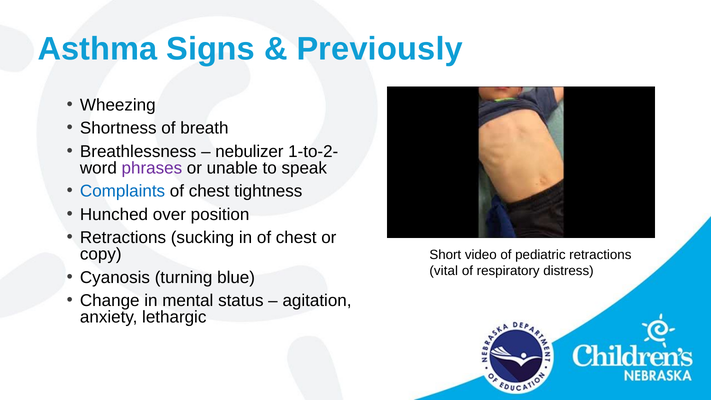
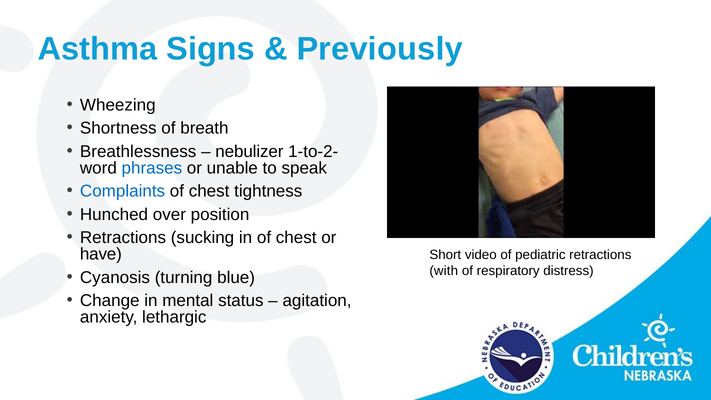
phrases colour: purple -> blue
copy: copy -> have
vital: vital -> with
